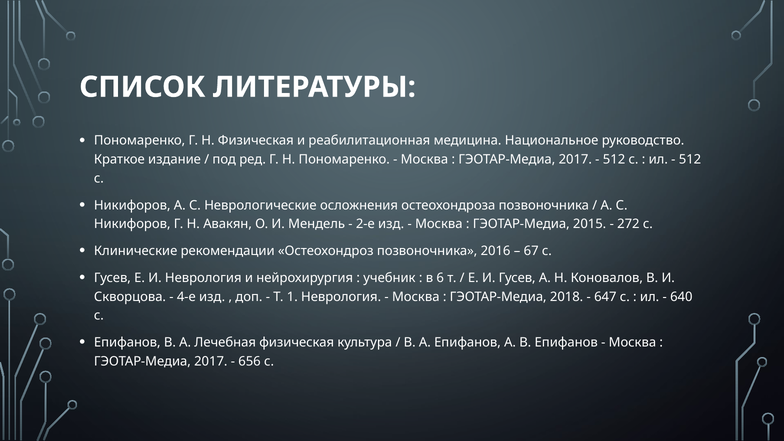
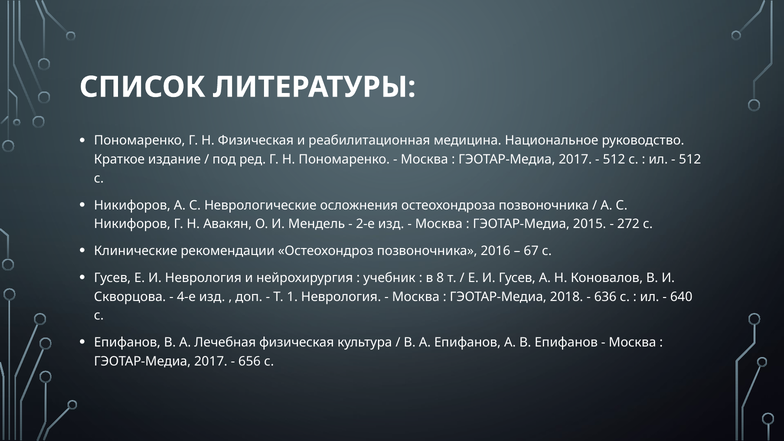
6: 6 -> 8
647: 647 -> 636
